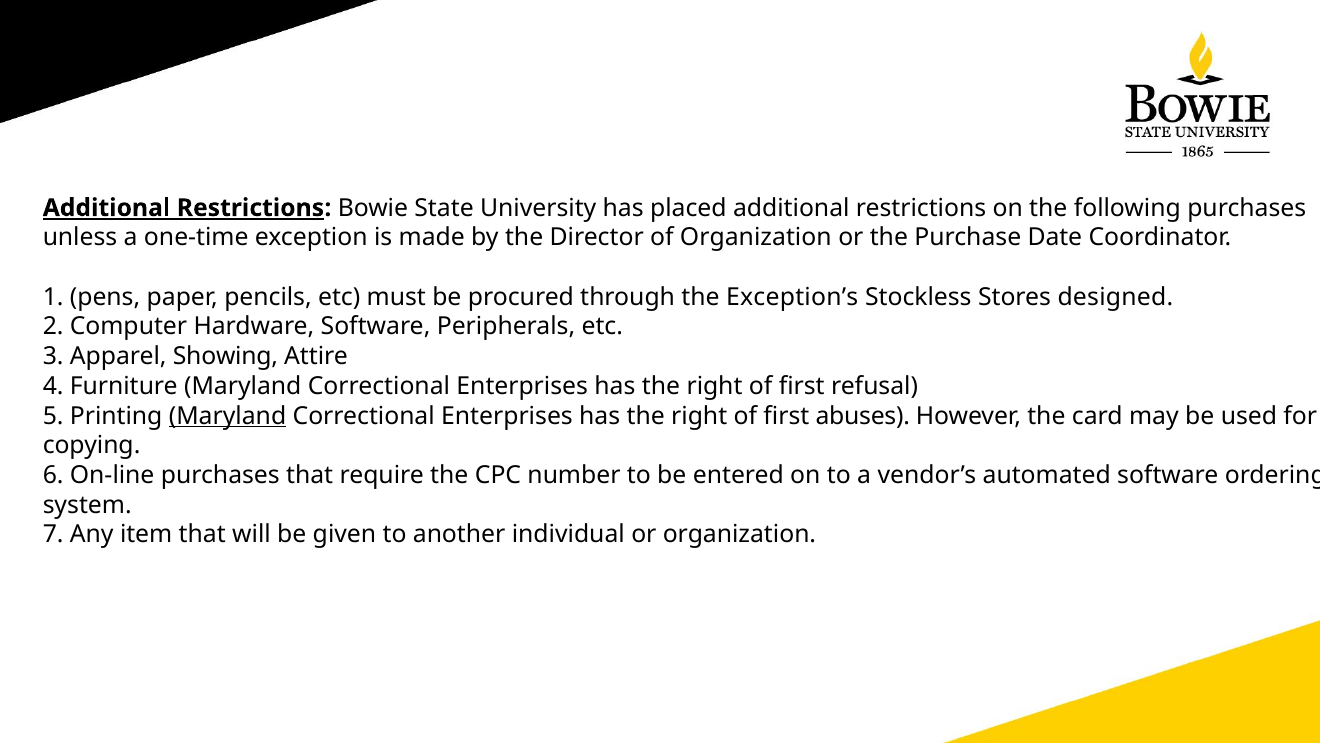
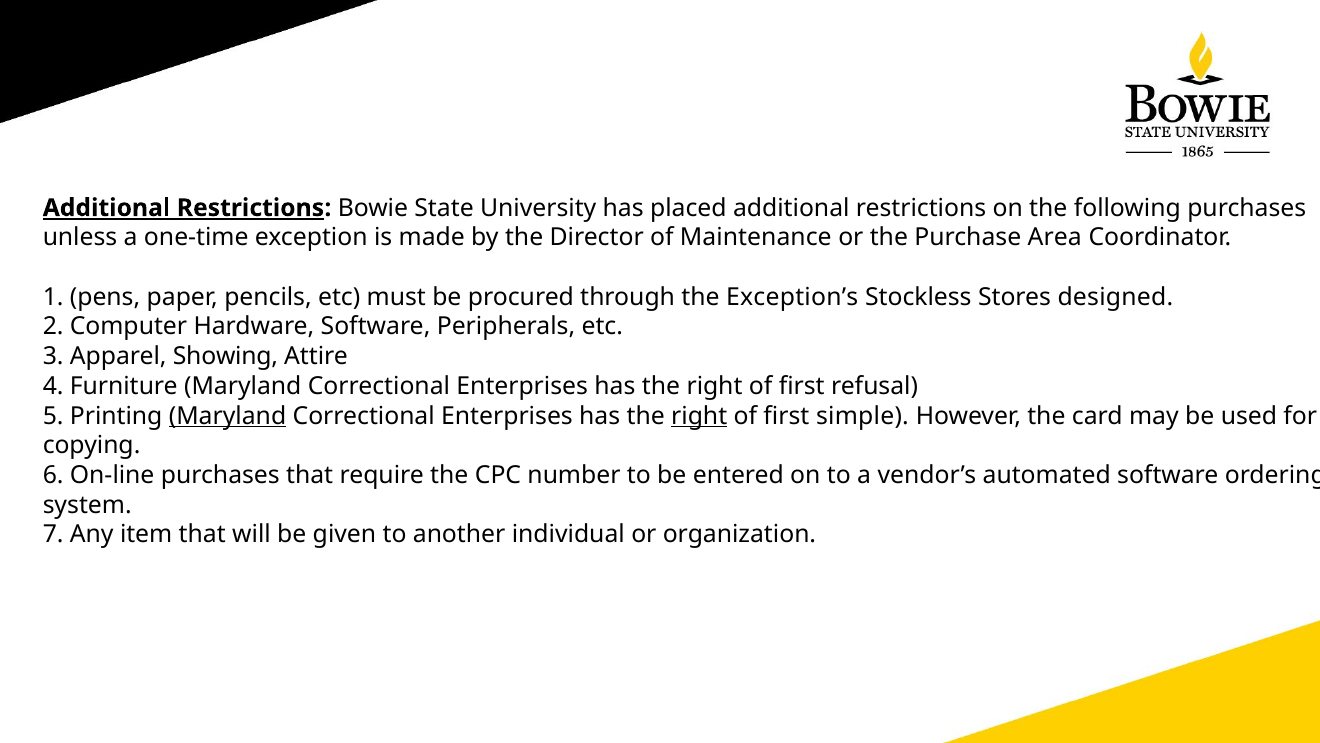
of Organization: Organization -> Maintenance
Date: Date -> Area
right at (699, 416) underline: none -> present
abuses: abuses -> simple
